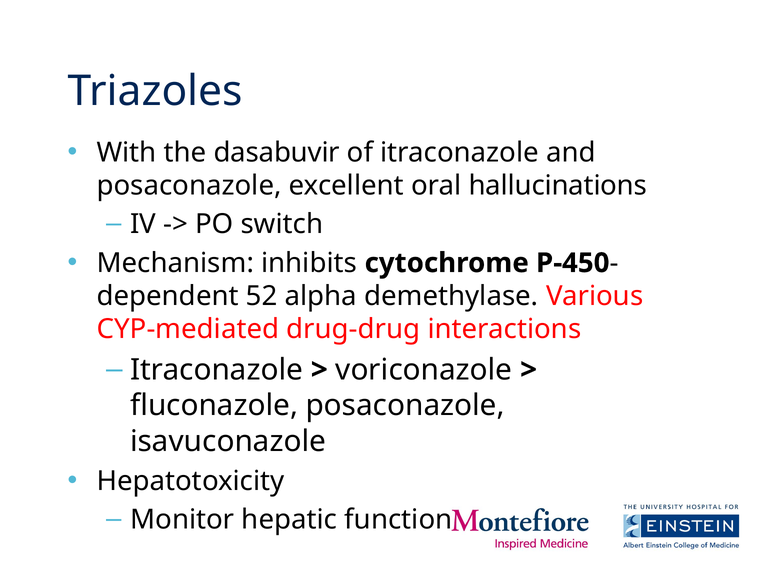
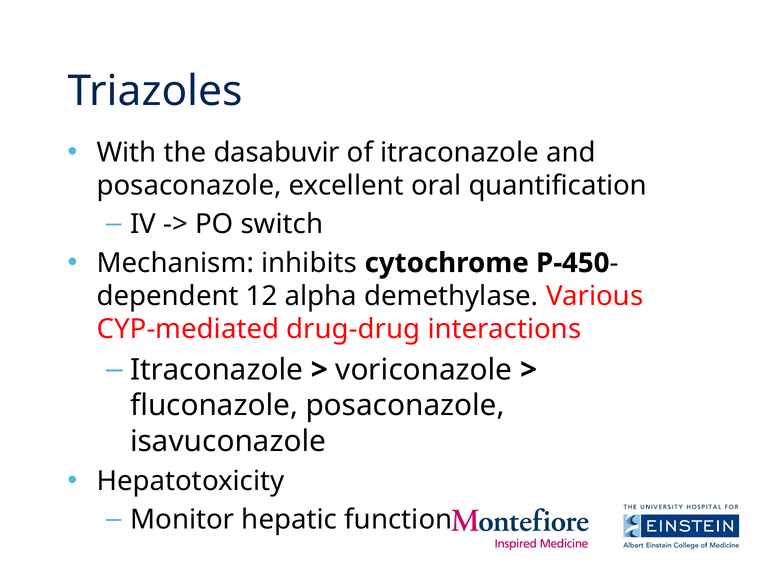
hallucinations: hallucinations -> quantification
52: 52 -> 12
